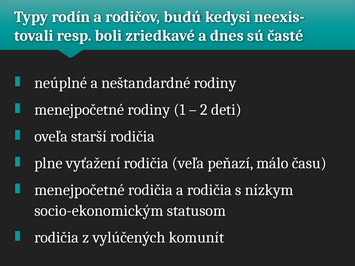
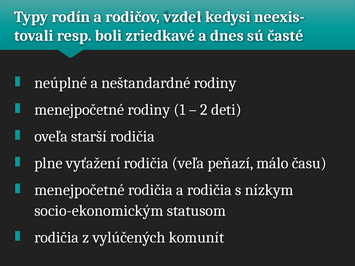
budú: budú -> vzdel
